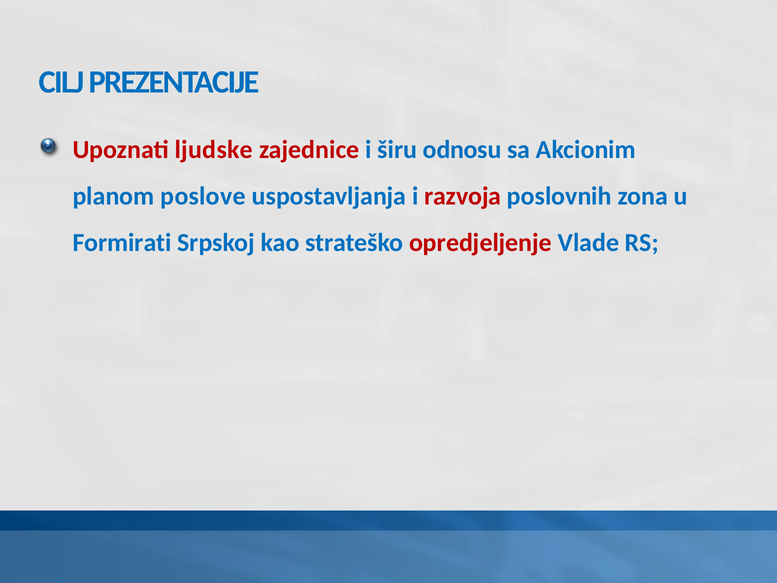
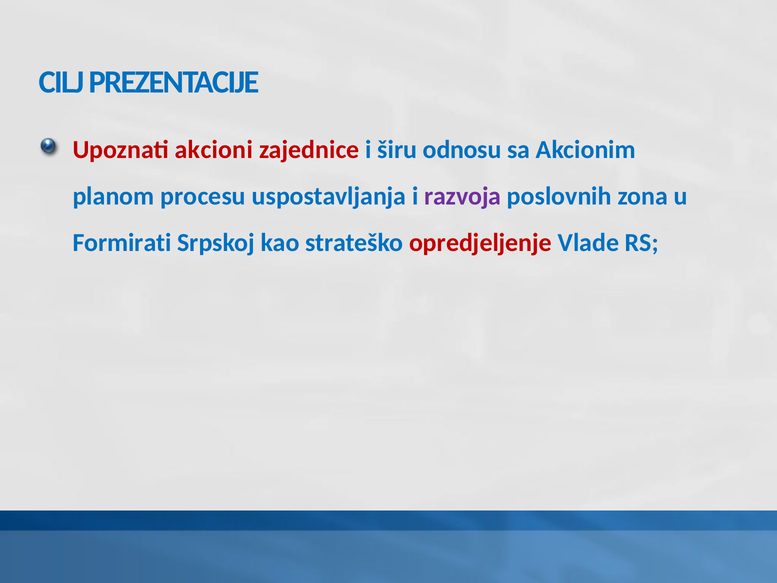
ljudske: ljudske -> akcioni
poslove: poslove -> procesu
razvoja colour: red -> purple
